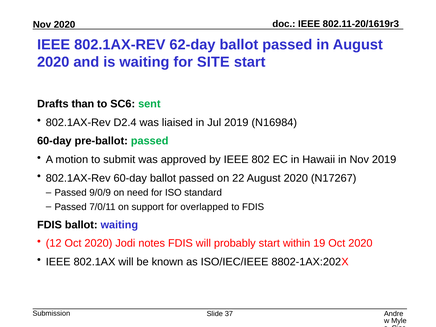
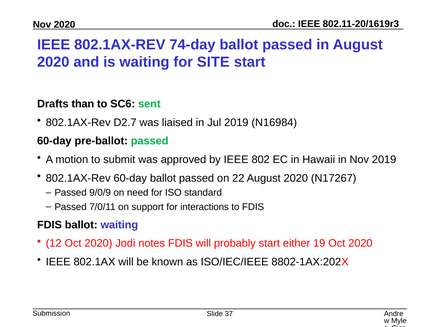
62-day: 62-day -> 74-day
D2.4: D2.4 -> D2.7
overlapped: overlapped -> interactions
within: within -> either
